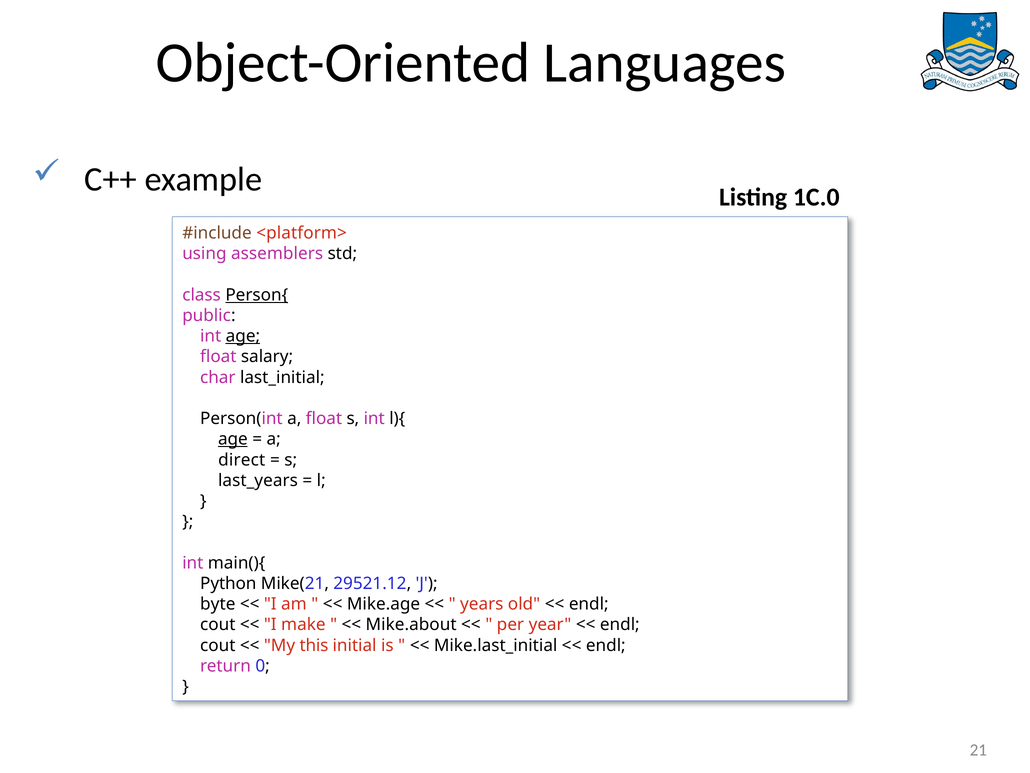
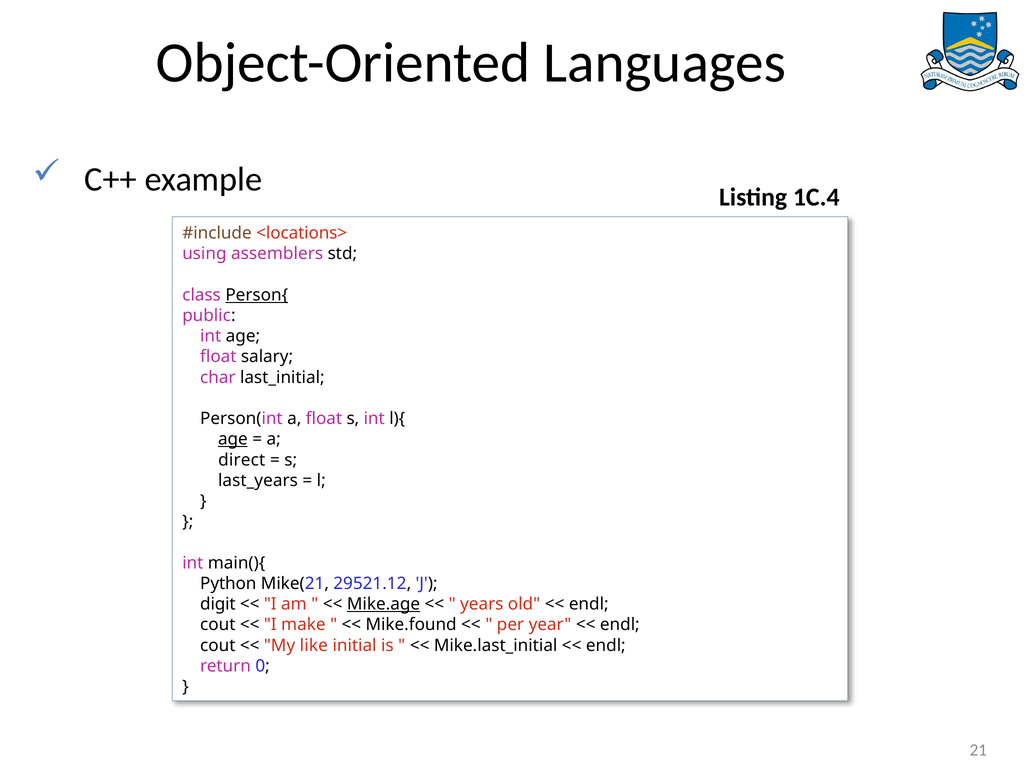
1C.0: 1C.0 -> 1C.4
<platform>: <platform> -> <locations>
age at (243, 336) underline: present -> none
byte: byte -> digit
Mike.age underline: none -> present
Mike.about: Mike.about -> Mike.found
this: this -> like
